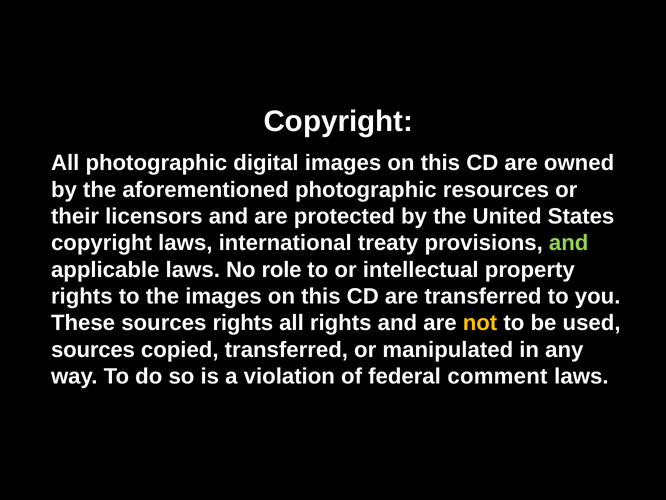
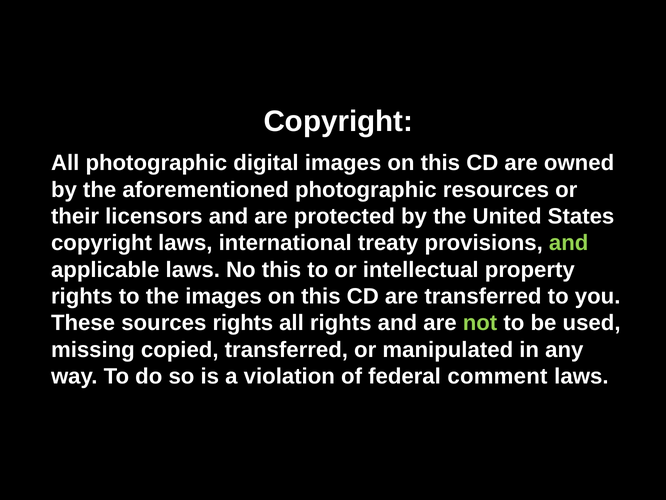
No role: role -> this
not colour: yellow -> light green
sources at (93, 349): sources -> missing
